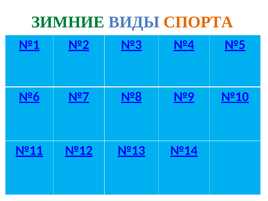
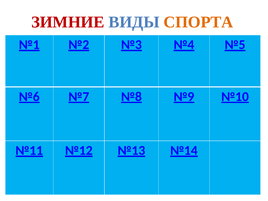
ЗИМНИЕ colour: green -> red
